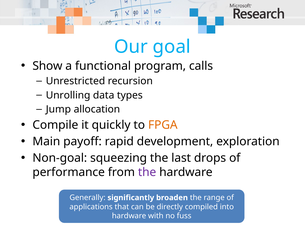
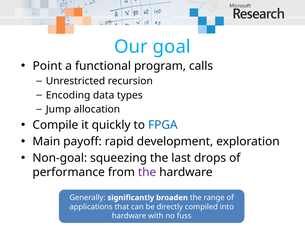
Show: Show -> Point
Unrolling: Unrolling -> Encoding
FPGA colour: orange -> blue
